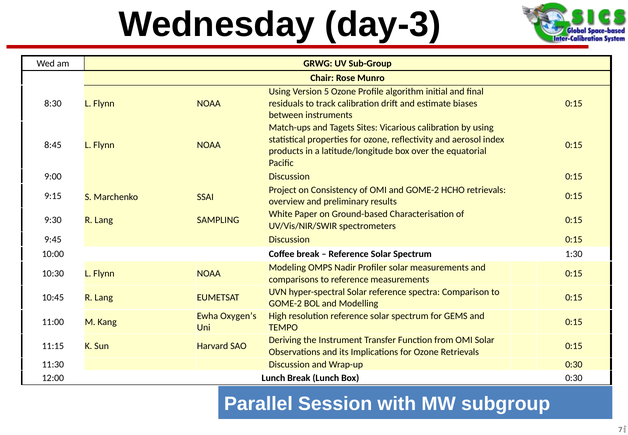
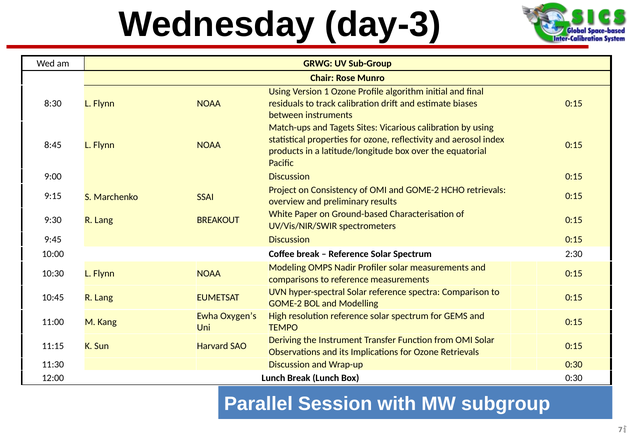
5: 5 -> 1
SAMPLING: SAMPLING -> BREAKOUT
1:30: 1:30 -> 2:30
